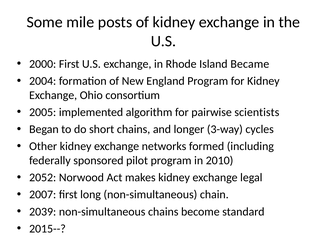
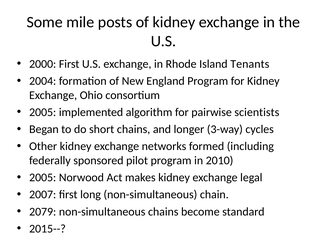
Became: Became -> Tenants
2052 at (43, 178): 2052 -> 2005
2039: 2039 -> 2079
